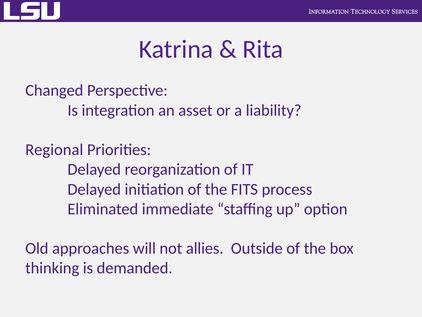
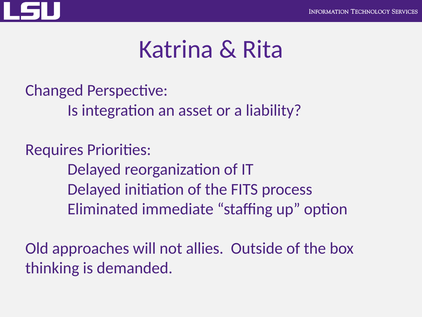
Regional: Regional -> Requires
